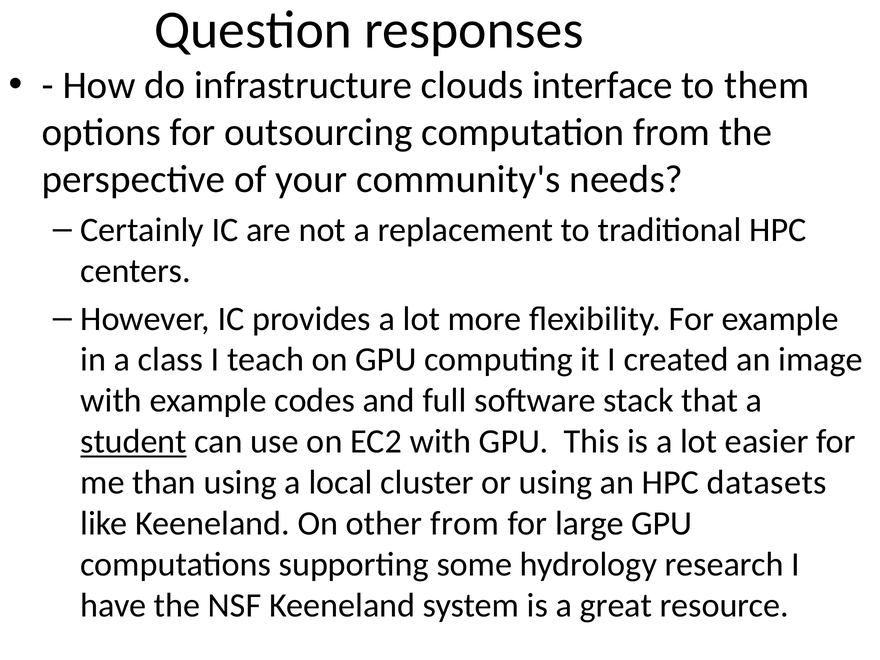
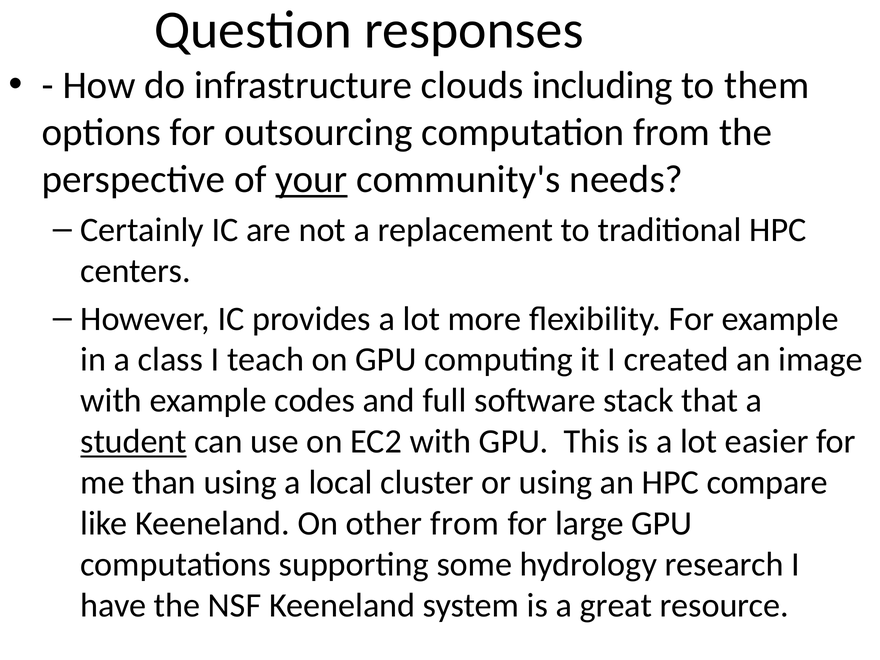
interface: interface -> including
your underline: none -> present
datasets: datasets -> compare
